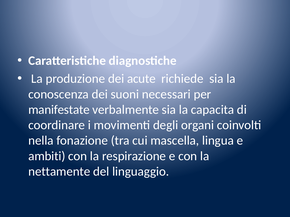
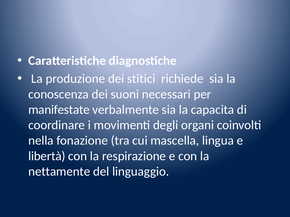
acute: acute -> stitici
ambiti: ambiti -> libertà
